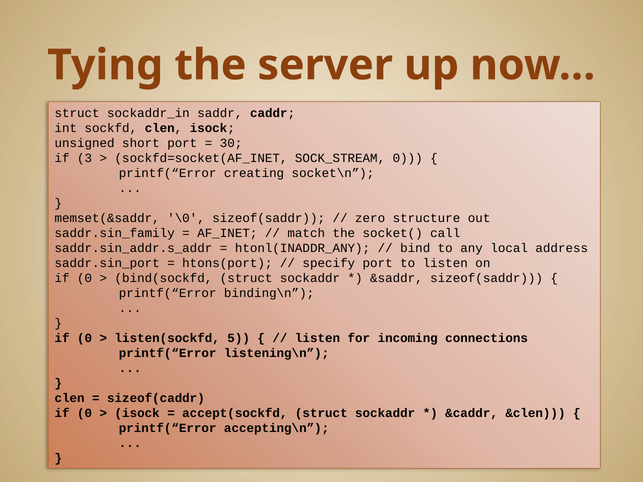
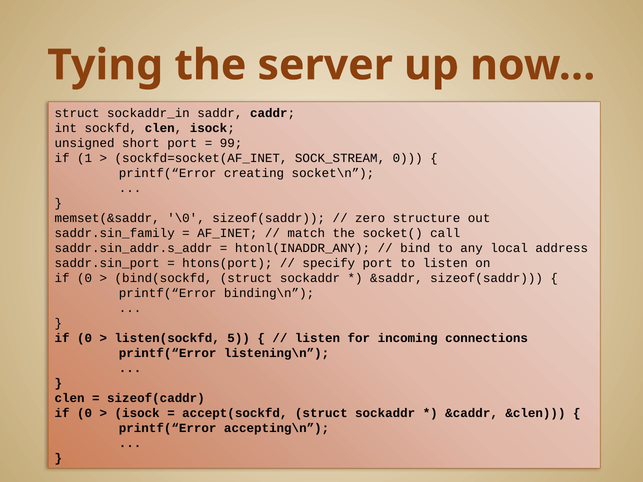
30: 30 -> 99
3: 3 -> 1
